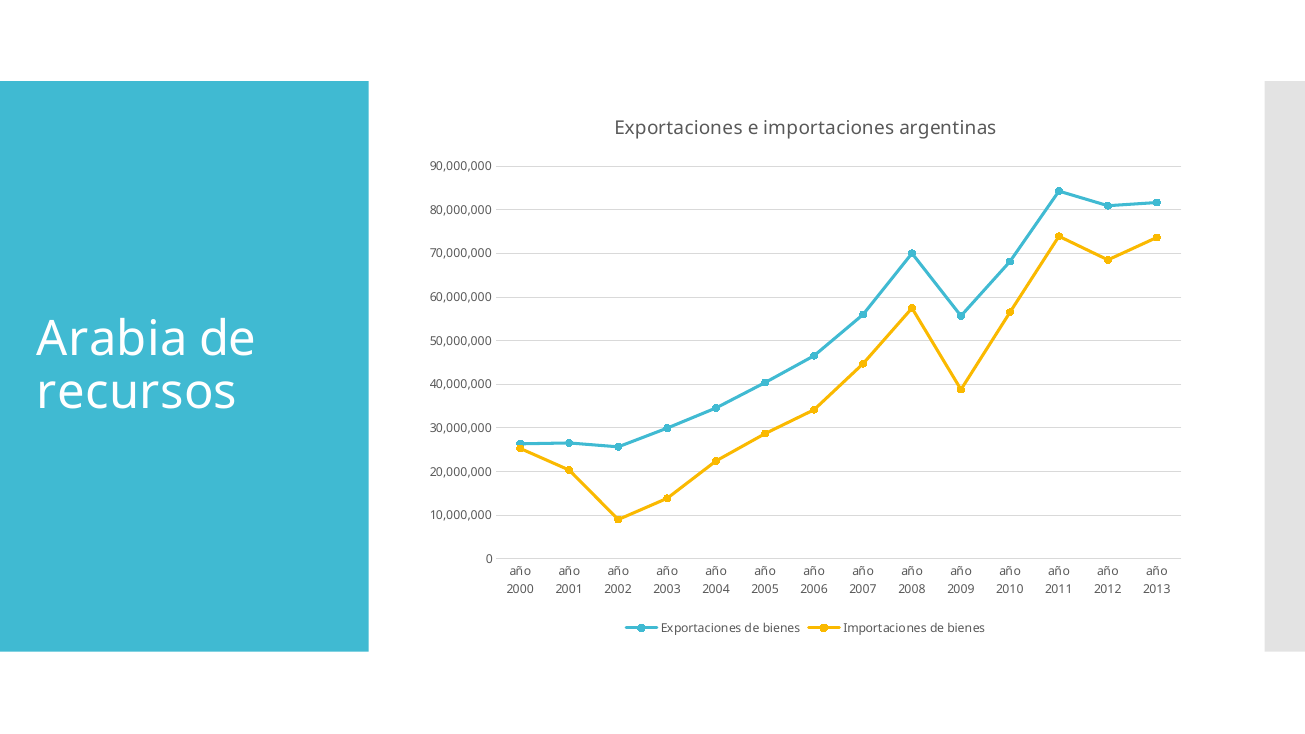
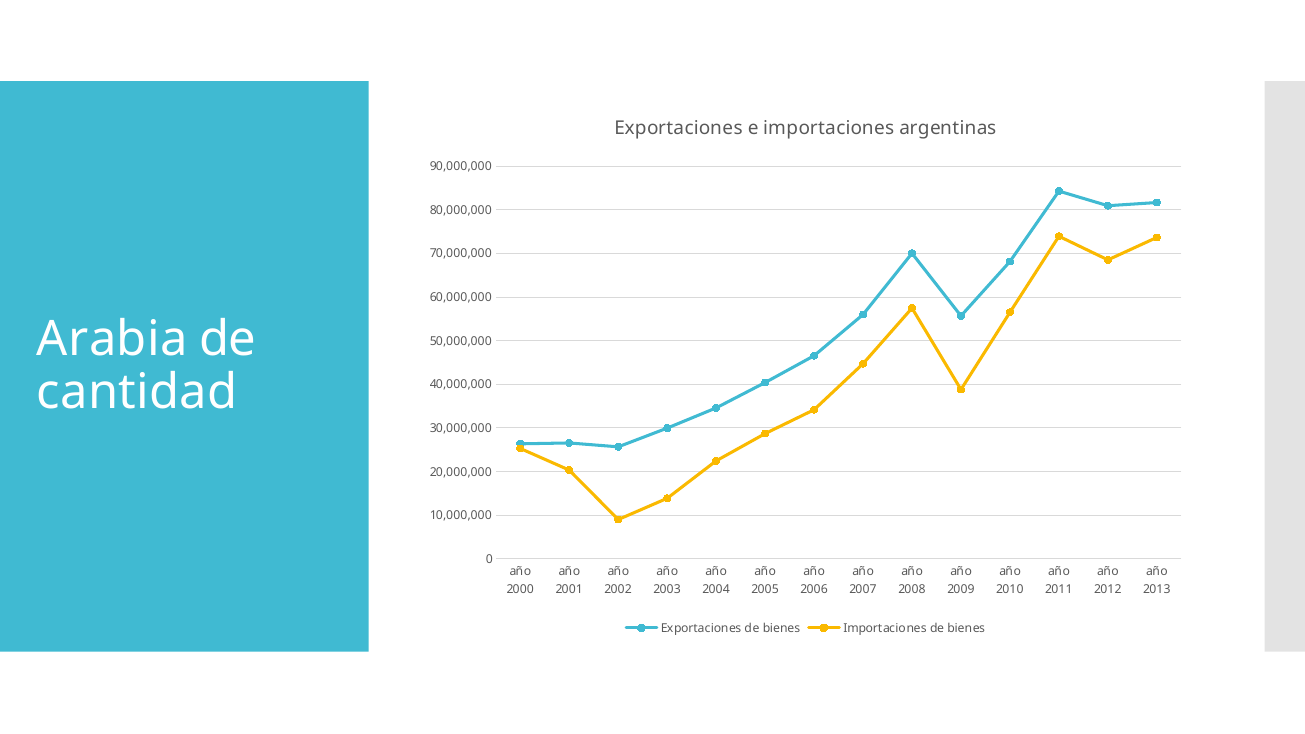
recursos: recursos -> cantidad
